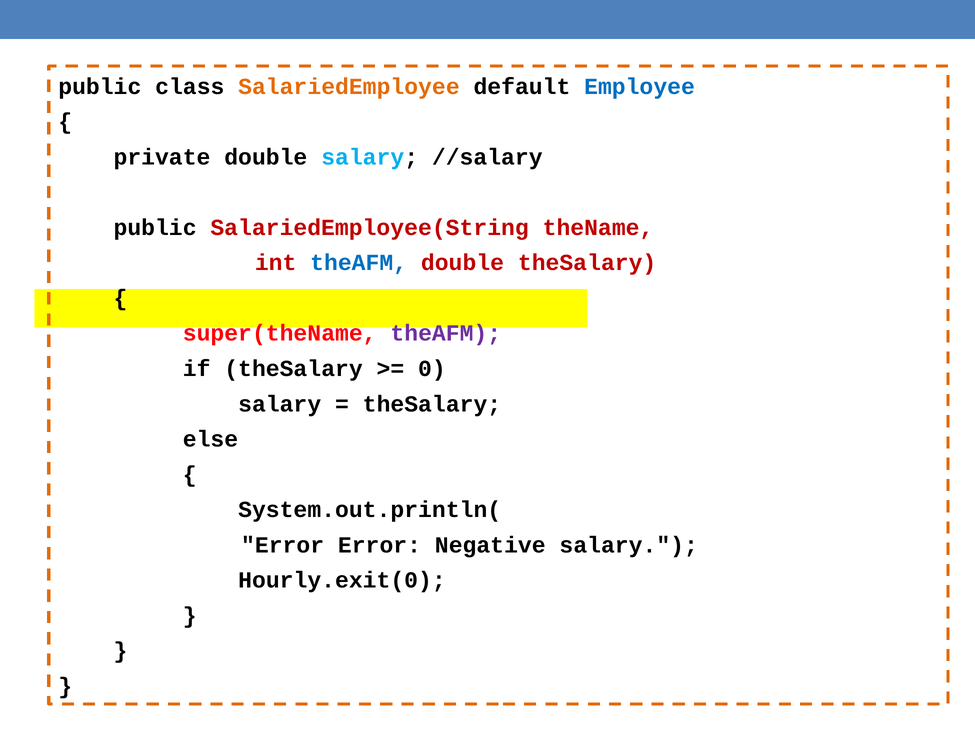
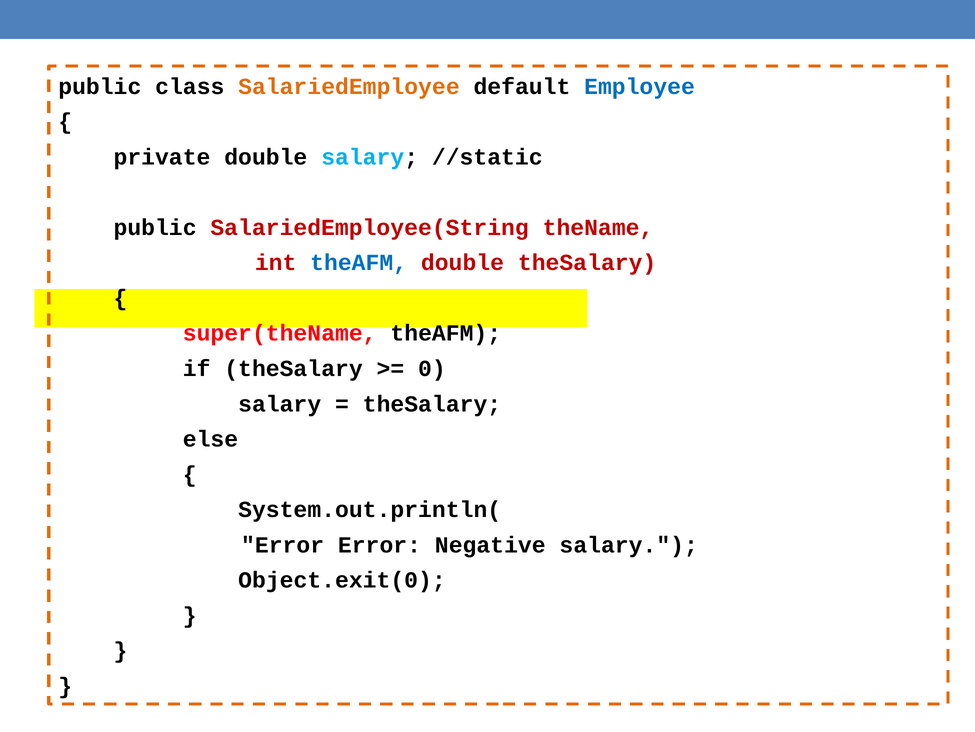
//salary: //salary -> //static
theAFM at (446, 333) colour: purple -> black
Hourly.exit(0: Hourly.exit(0 -> Object.exit(0
